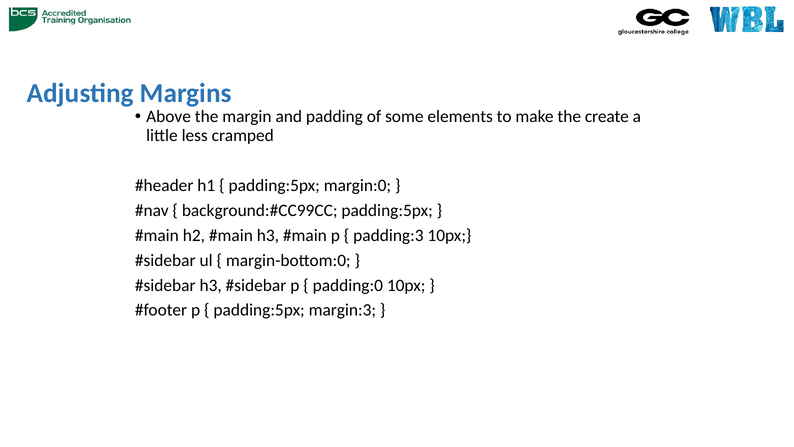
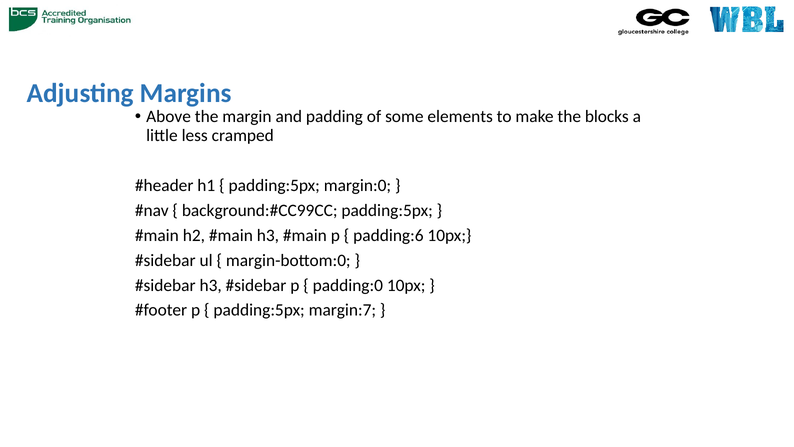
create: create -> blocks
padding:3: padding:3 -> padding:6
margin:3: margin:3 -> margin:7
